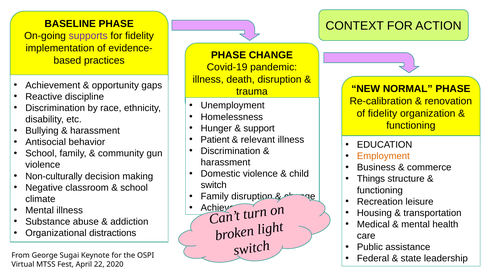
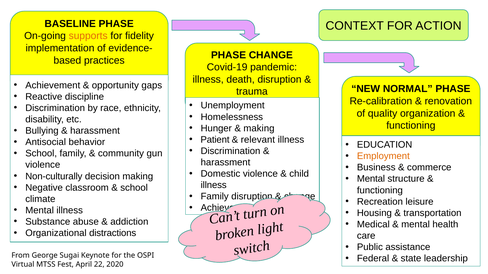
supports colour: purple -> orange
of fidelity: fidelity -> quality
support at (259, 128): support -> making
Things at (371, 179): Things -> Mental
switch at (214, 185): switch -> illness
